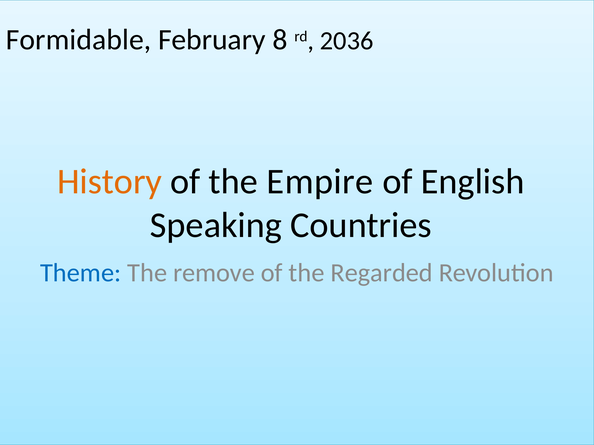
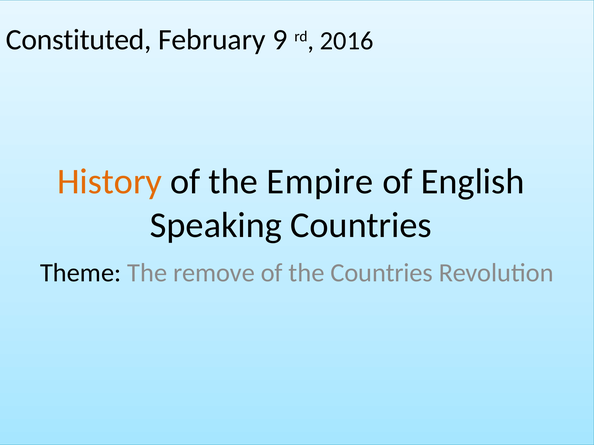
Formidable: Formidable -> Constituted
8: 8 -> 9
2036: 2036 -> 2016
Theme colour: blue -> black
the Regarded: Regarded -> Countries
